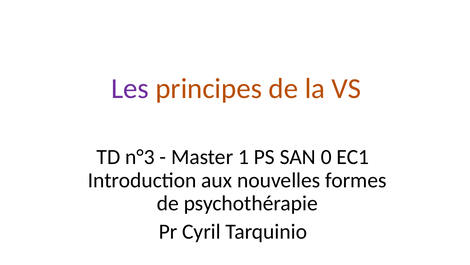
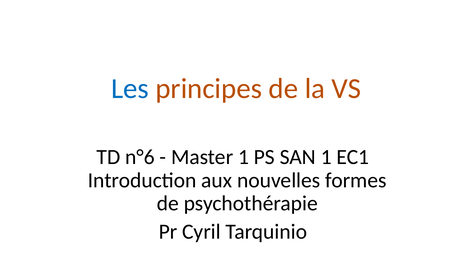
Les colour: purple -> blue
n°3: n°3 -> n°6
SAN 0: 0 -> 1
